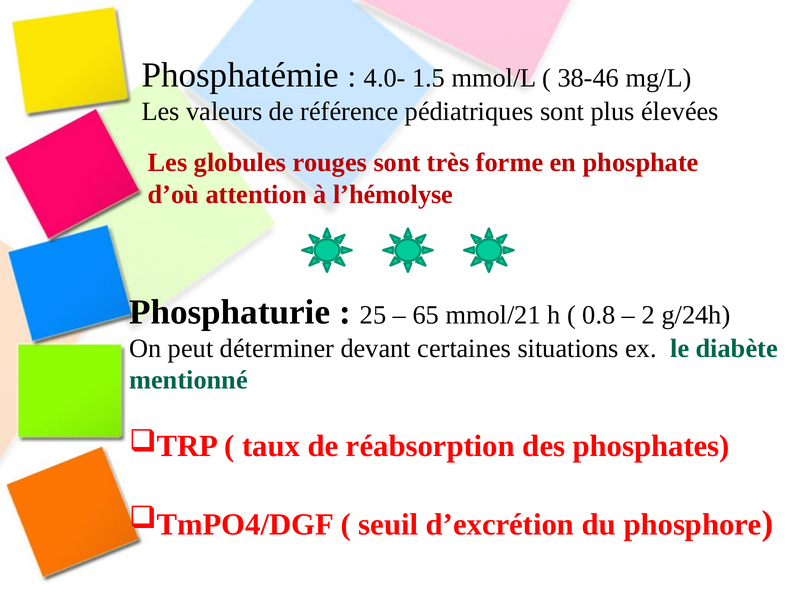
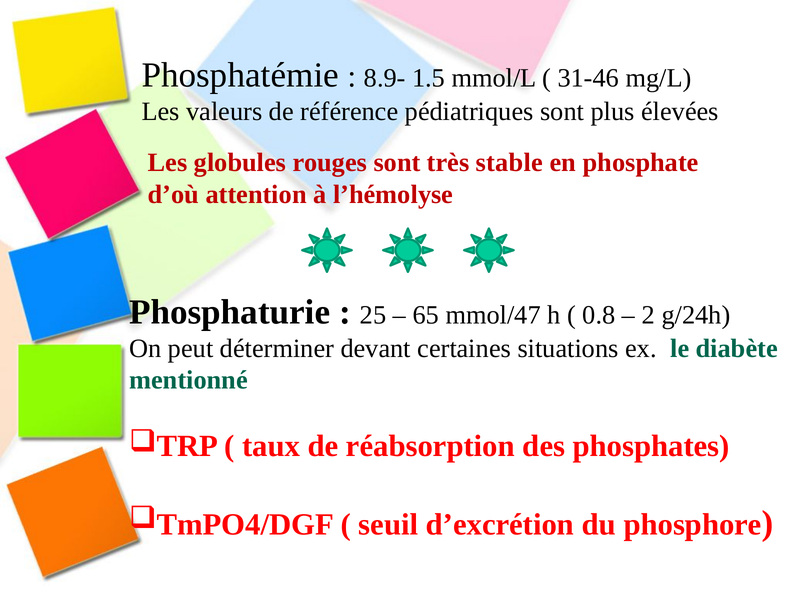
4.0-: 4.0- -> 8.9-
38-46: 38-46 -> 31-46
forme: forme -> stable
mmol/21: mmol/21 -> mmol/47
